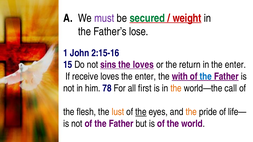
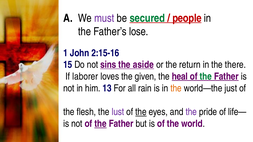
weight: weight -> people
the loves: loves -> aside
in the enter: enter -> there
receive: receive -> laborer
loves the enter: enter -> given
with: with -> heal
the at (206, 77) colour: blue -> green
78: 78 -> 13
first: first -> rain
call: call -> just
lust colour: orange -> purple
the at (191, 112) colour: orange -> purple
the at (101, 124) underline: none -> present
